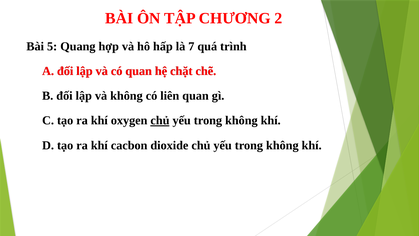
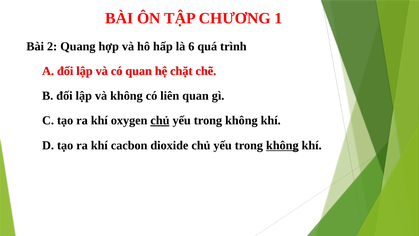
2: 2 -> 1
5: 5 -> 2
7: 7 -> 6
không at (282, 145) underline: none -> present
